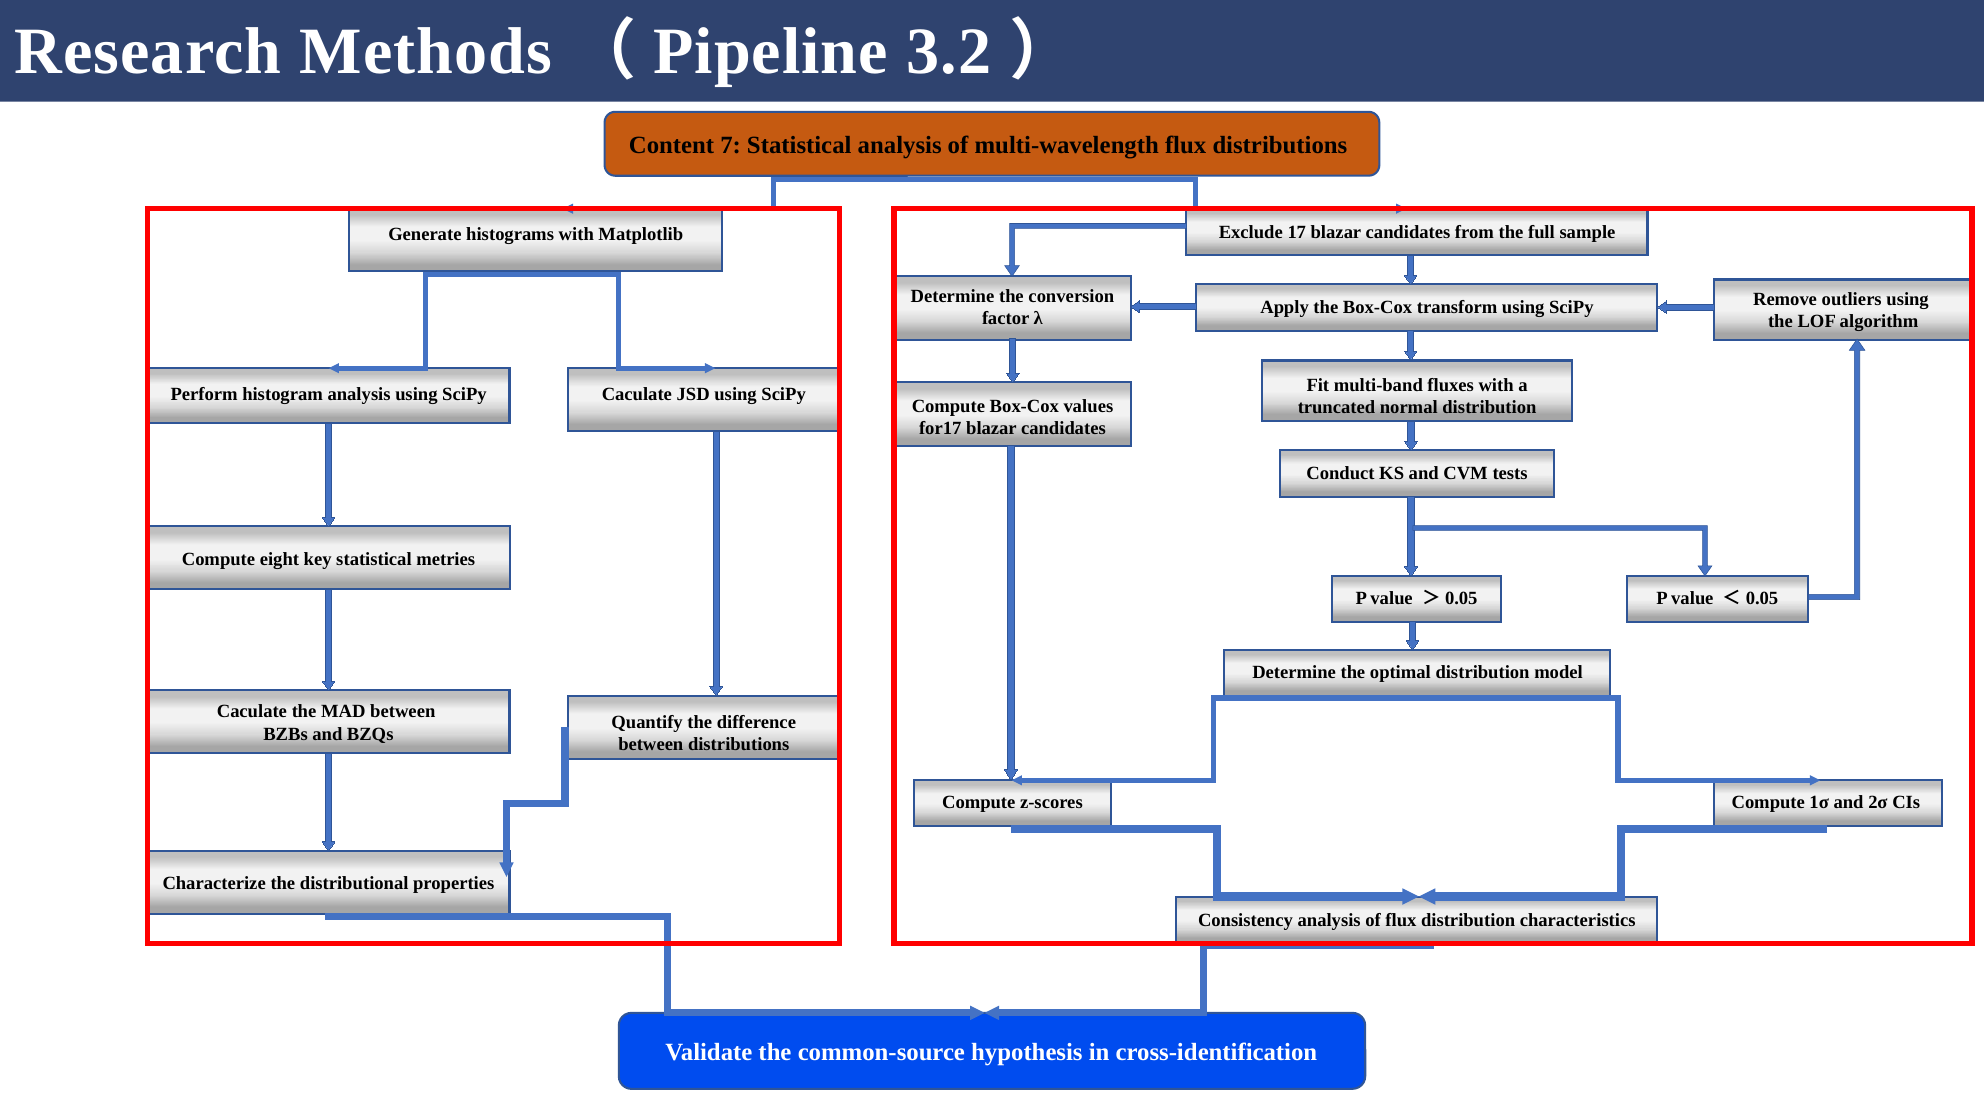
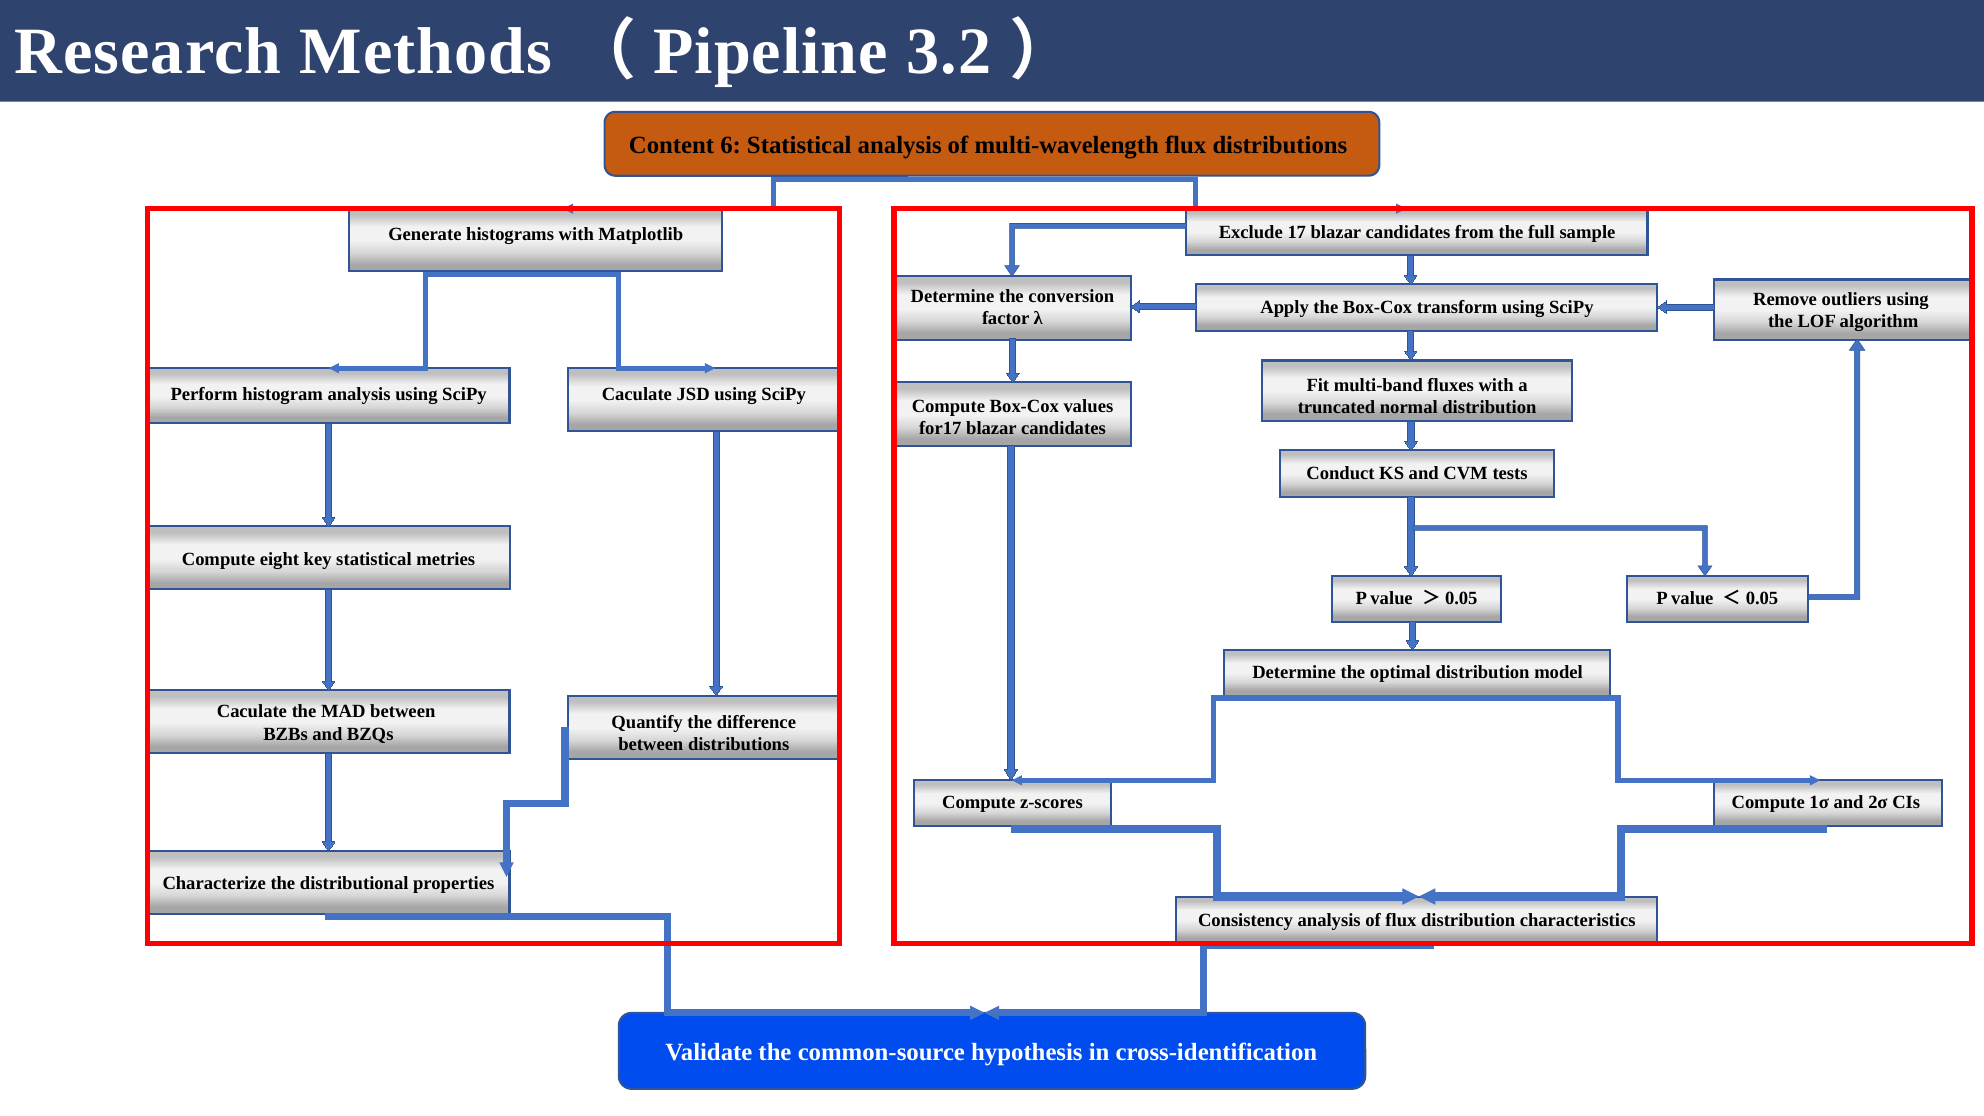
7: 7 -> 6
